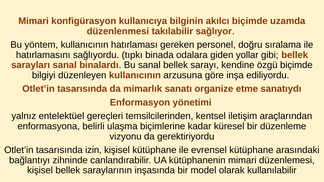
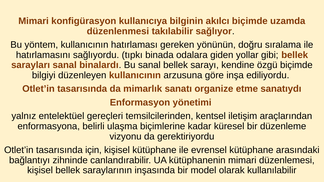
personel: personel -> yönünün
izin: izin -> için
